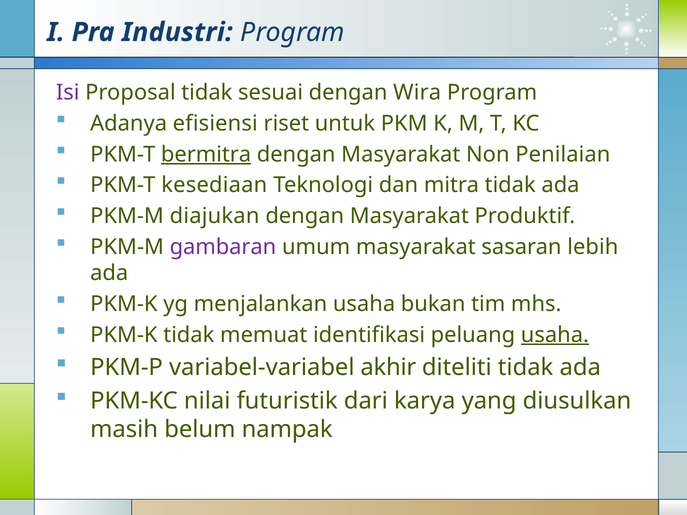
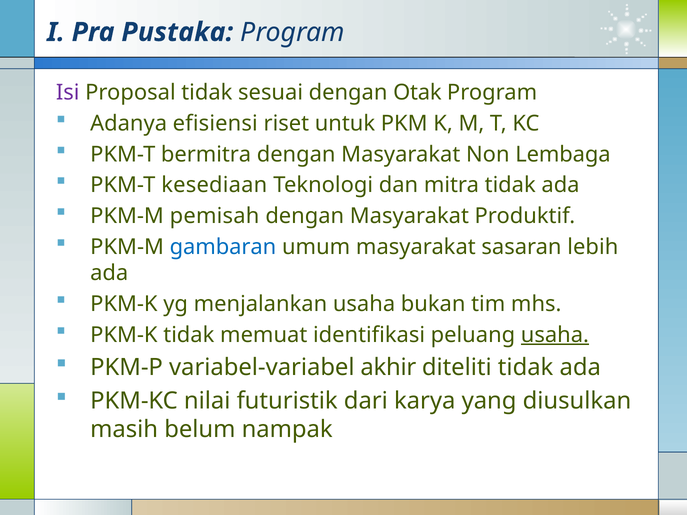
Industri: Industri -> Pustaka
Wira: Wira -> Otak
bermitra underline: present -> none
Penilaian: Penilaian -> Lembaga
diajukan: diajukan -> pemisah
gambaran colour: purple -> blue
